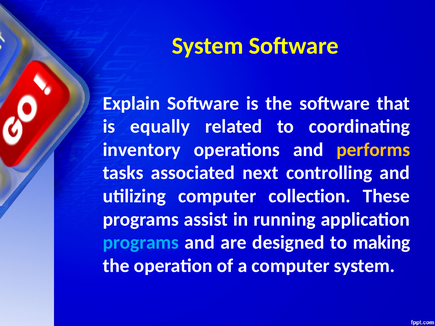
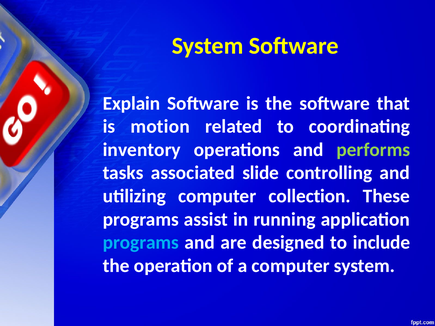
equally: equally -> motion
performs colour: yellow -> light green
next: next -> slide
making: making -> include
